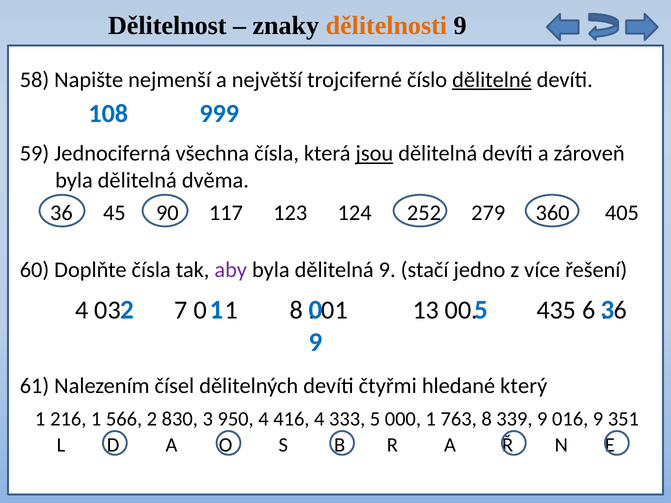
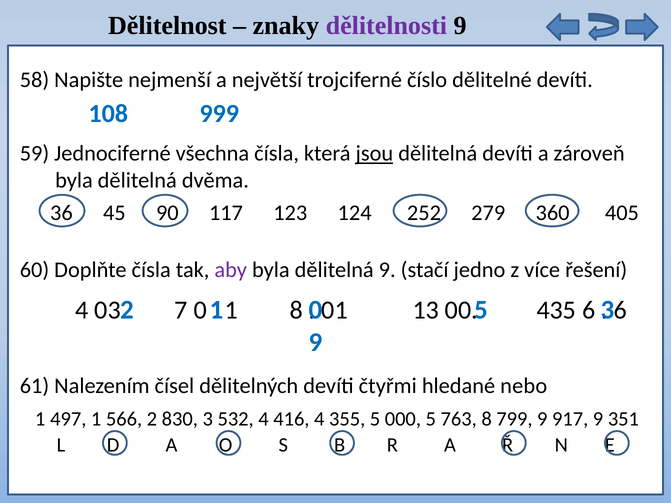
dělitelnosti colour: orange -> purple
dělitelné underline: present -> none
Jednociferná: Jednociferná -> Jednociferné
který: který -> nebo
216: 216 -> 497
950: 950 -> 532
333: 333 -> 355
000 1: 1 -> 5
339: 339 -> 799
016: 016 -> 917
